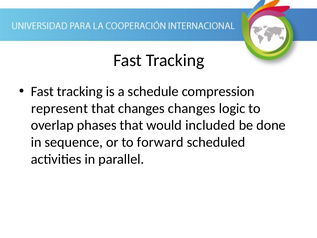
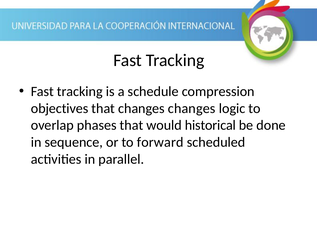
represent: represent -> objectives
included: included -> historical
